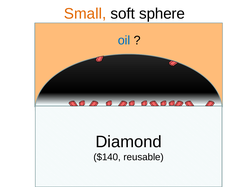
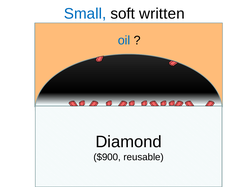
Small colour: orange -> blue
sphere: sphere -> written
$140: $140 -> $900
